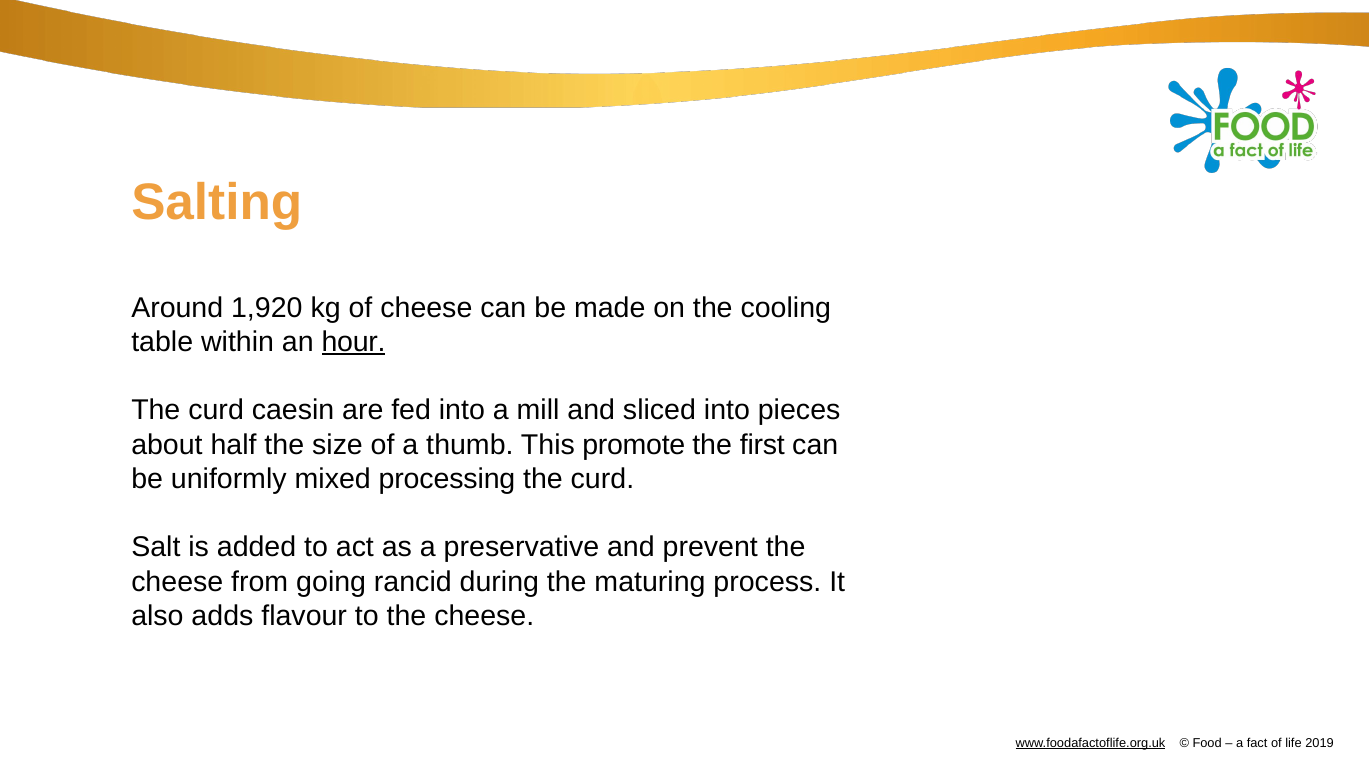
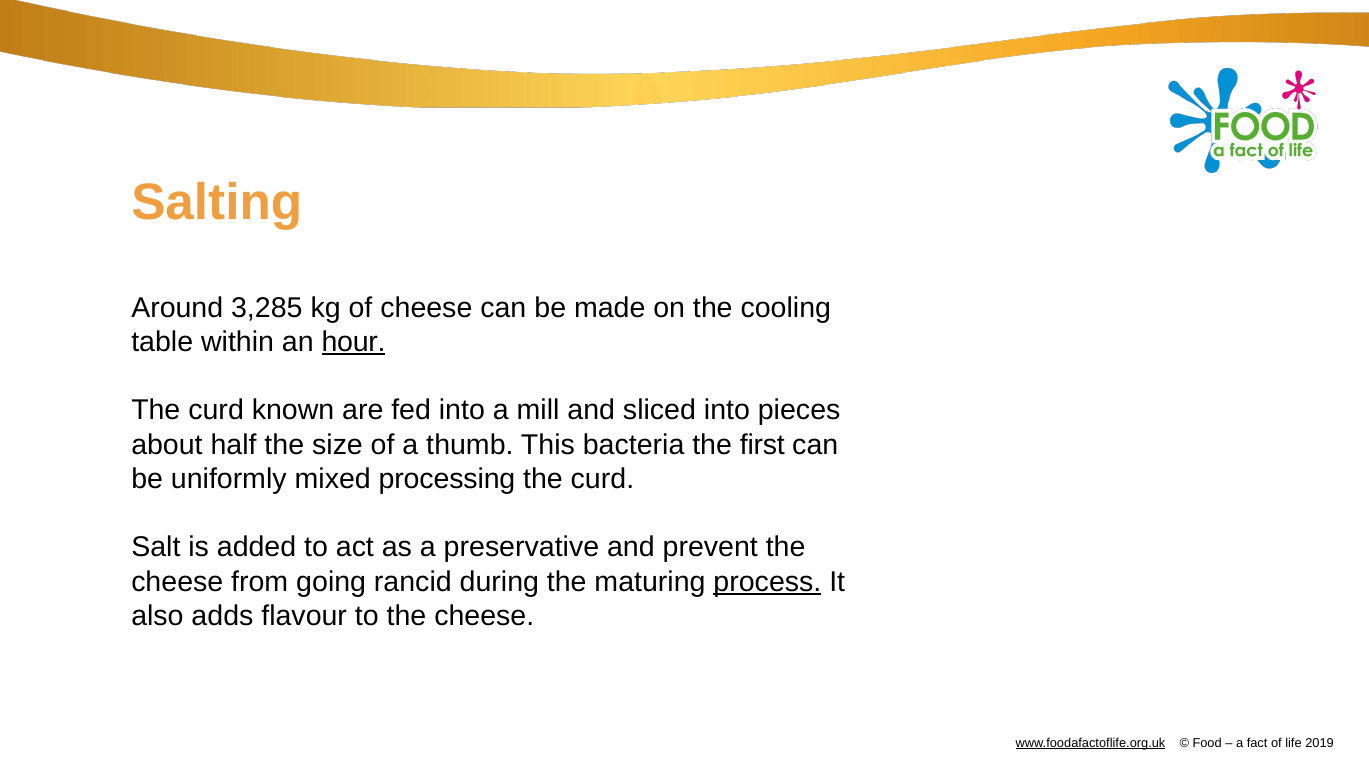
1,920: 1,920 -> 3,285
caesin: caesin -> known
promote: promote -> bacteria
process underline: none -> present
